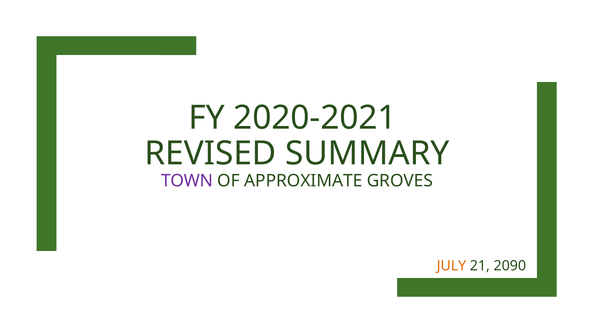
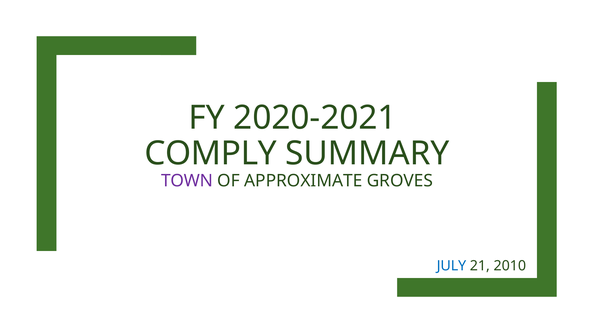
REVISED: REVISED -> COMPLY
JULY colour: orange -> blue
2090: 2090 -> 2010
